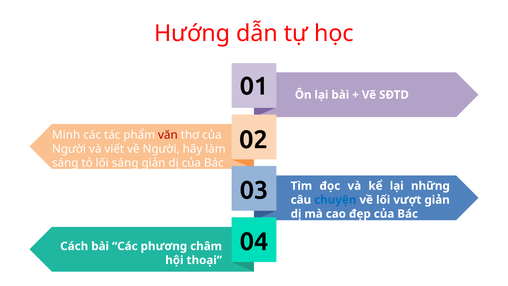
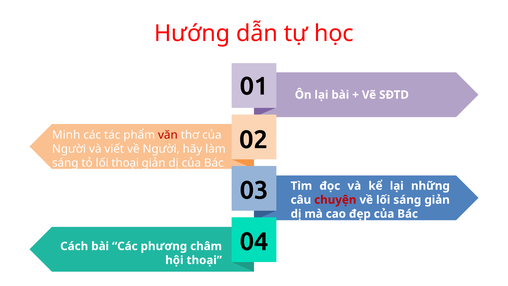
lối sáng: sáng -> thoại
chuyện colour: blue -> red
lối vượt: vượt -> sáng
